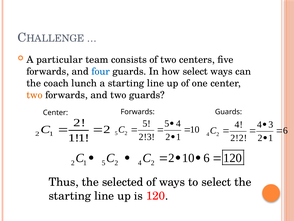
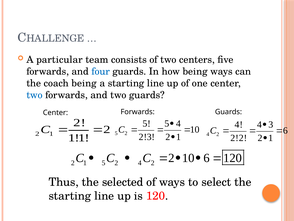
how select: select -> being
coach lunch: lunch -> being
two at (34, 95) colour: orange -> blue
